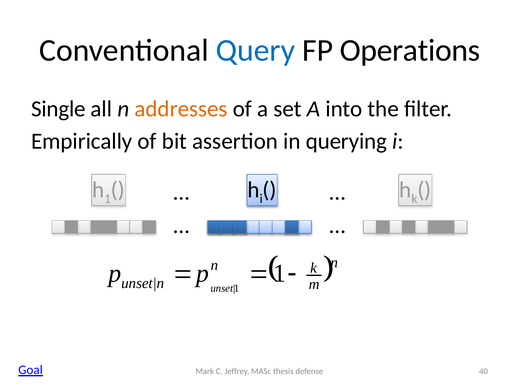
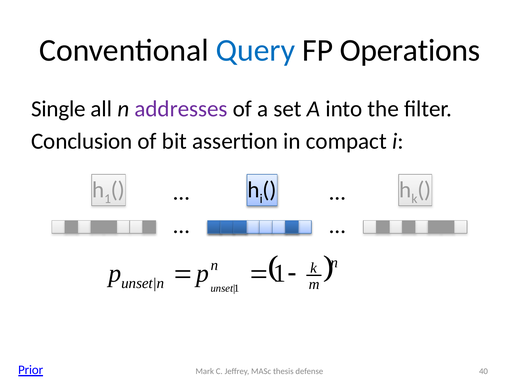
addresses colour: orange -> purple
Empirically: Empirically -> Conclusion
querying: querying -> compact
Goal: Goal -> Prior
